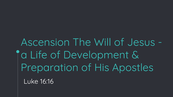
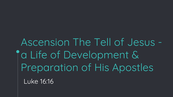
Will: Will -> Tell
